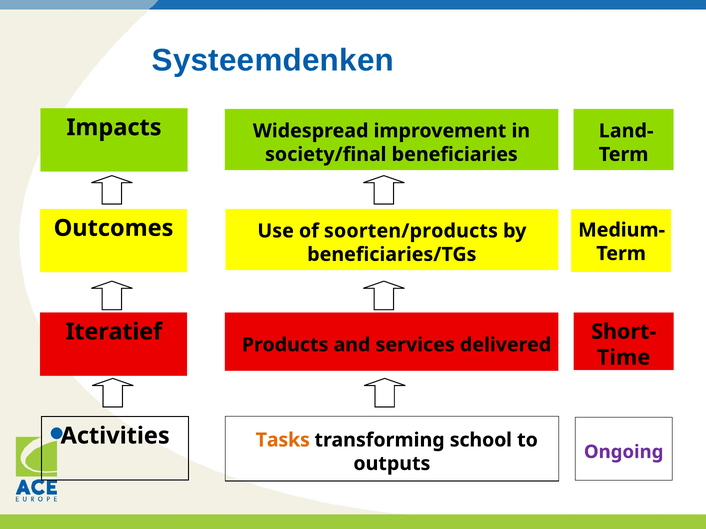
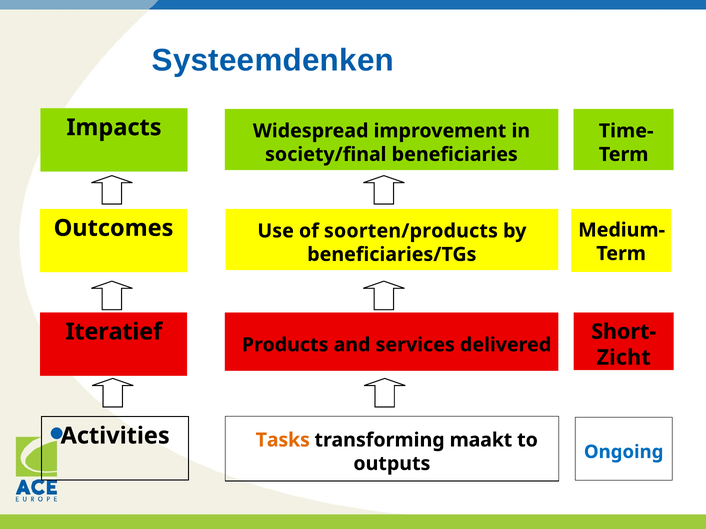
Land-: Land- -> Time-
Time: Time -> Zicht
school: school -> maakt
Ongoing colour: purple -> blue
